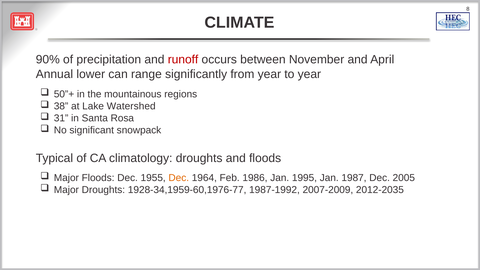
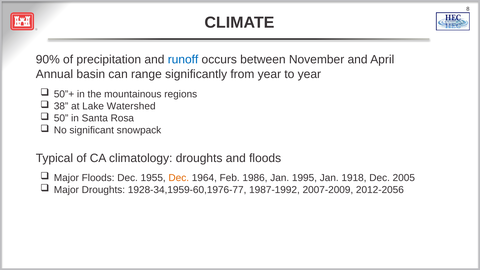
runoff colour: red -> blue
lower: lower -> basin
31: 31 -> 50
1987: 1987 -> 1918
2012-2035: 2012-2035 -> 2012-2056
